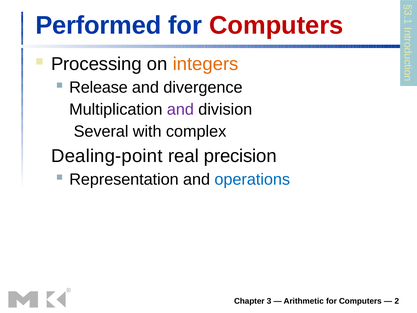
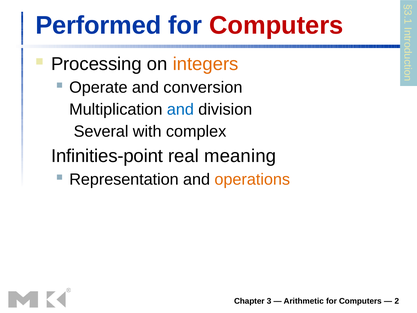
Release: Release -> Operate
divergence: divergence -> conversion
and at (180, 109) colour: purple -> blue
Dealing-point: Dealing-point -> Infinities-point
precision: precision -> meaning
operations colour: blue -> orange
